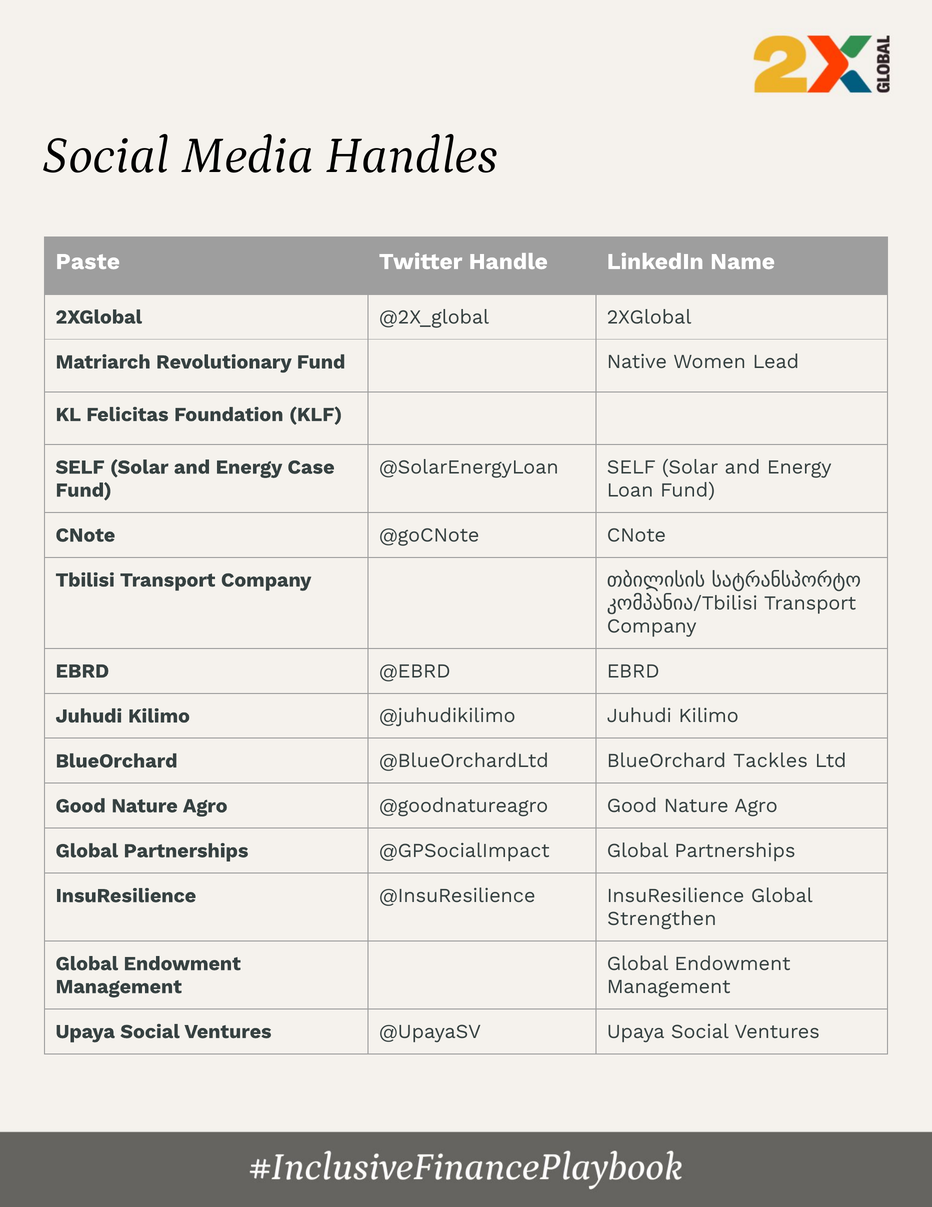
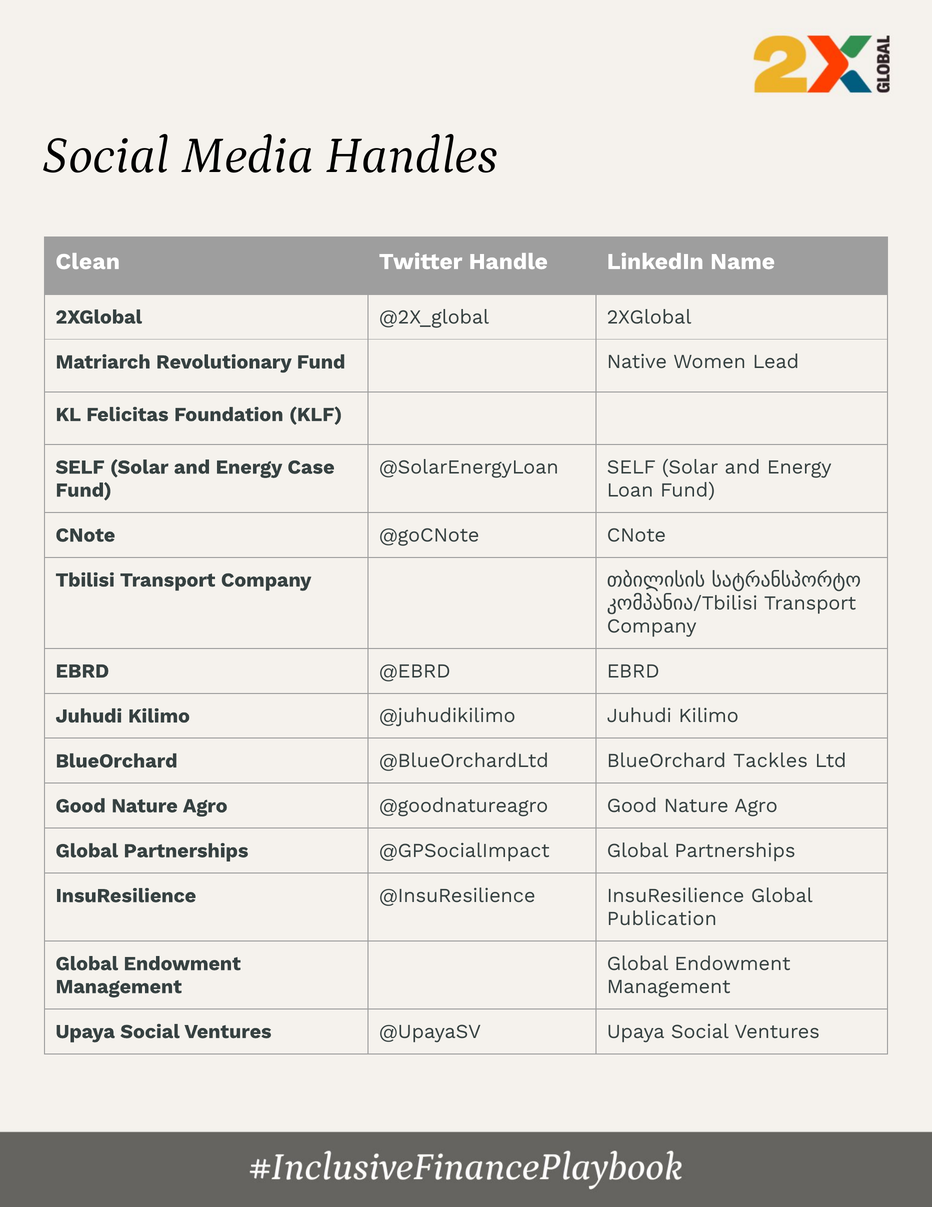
Paste: Paste -> Clean
Strengthen: Strengthen -> Publication
